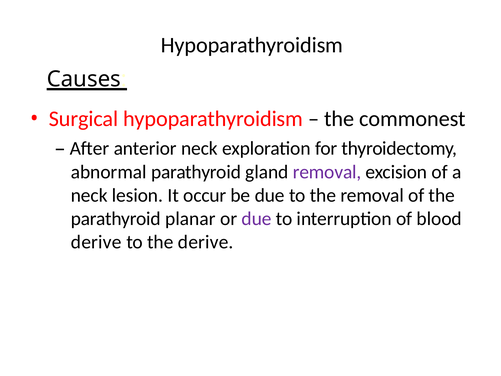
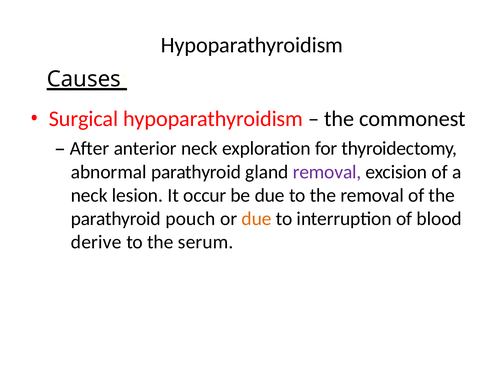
planar: planar -> pouch
due at (257, 219) colour: purple -> orange
the derive: derive -> serum
